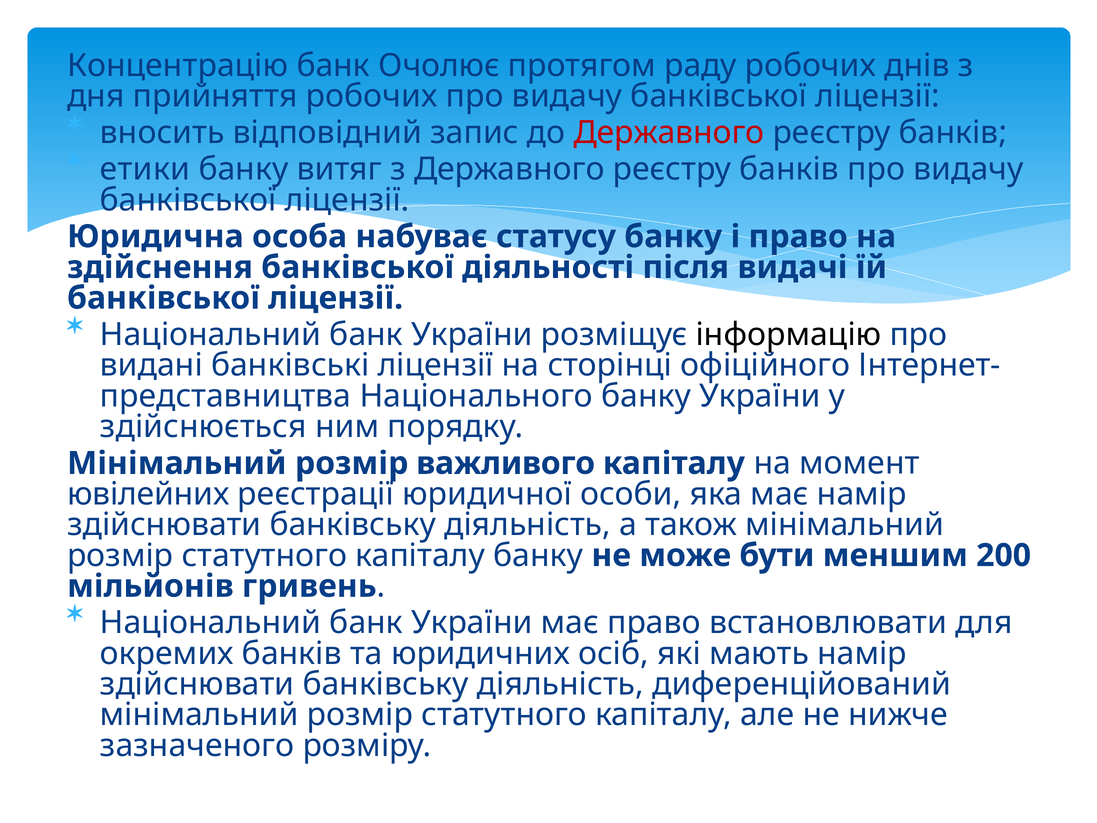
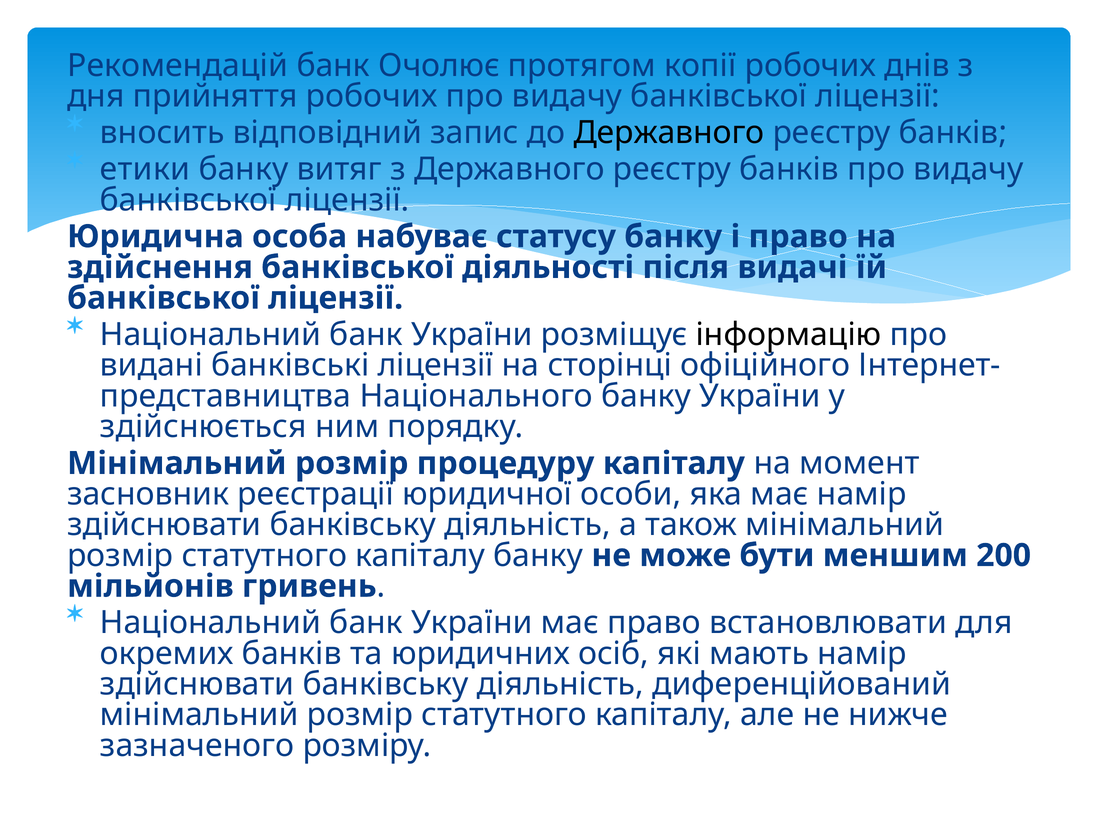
Концентрацію: Концентрацію -> Рекомендацій
раду: раду -> копії
Державного at (669, 133) colour: red -> black
важливого: важливого -> процедуру
ювілейних: ювілейних -> засновник
